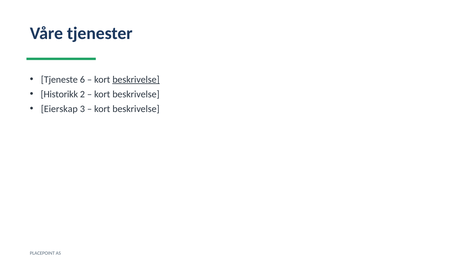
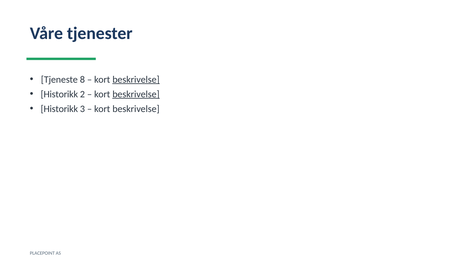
6: 6 -> 8
beskrivelse at (136, 94) underline: none -> present
Eierskap at (59, 109): Eierskap -> Historikk
